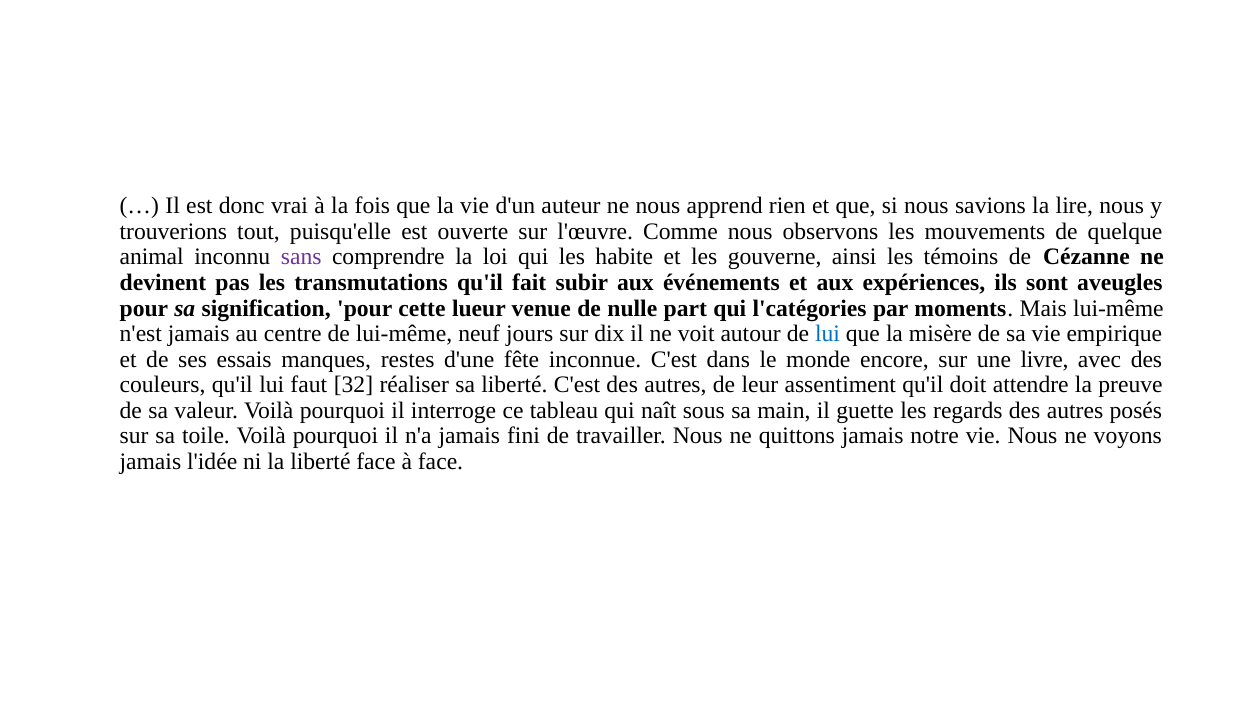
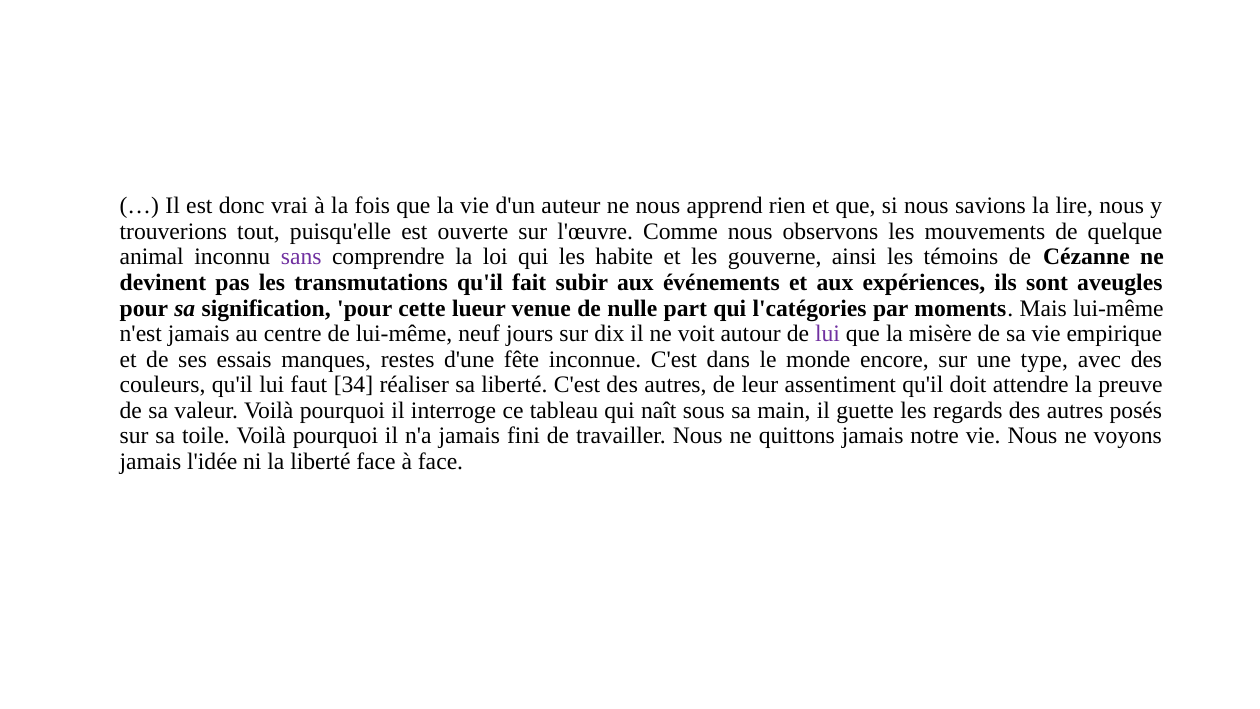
lui at (828, 334) colour: blue -> purple
livre: livre -> type
32: 32 -> 34
